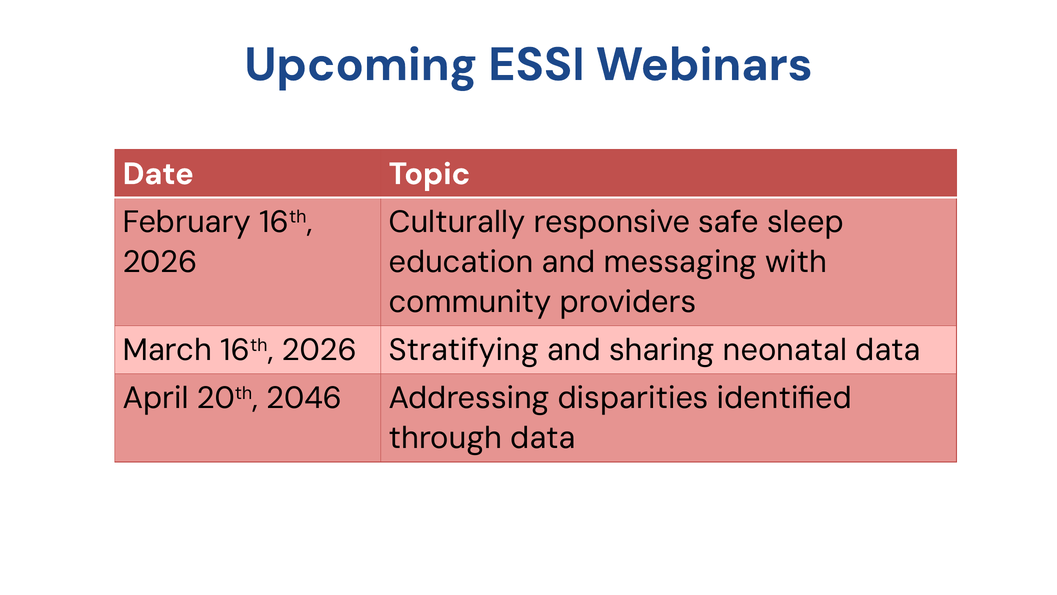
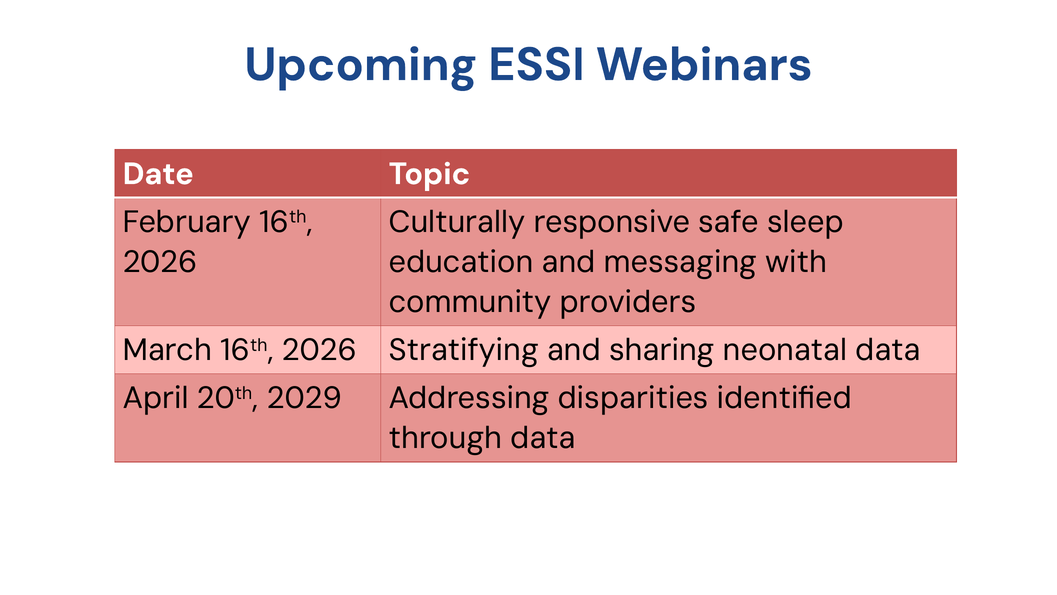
2046: 2046 -> 2029
